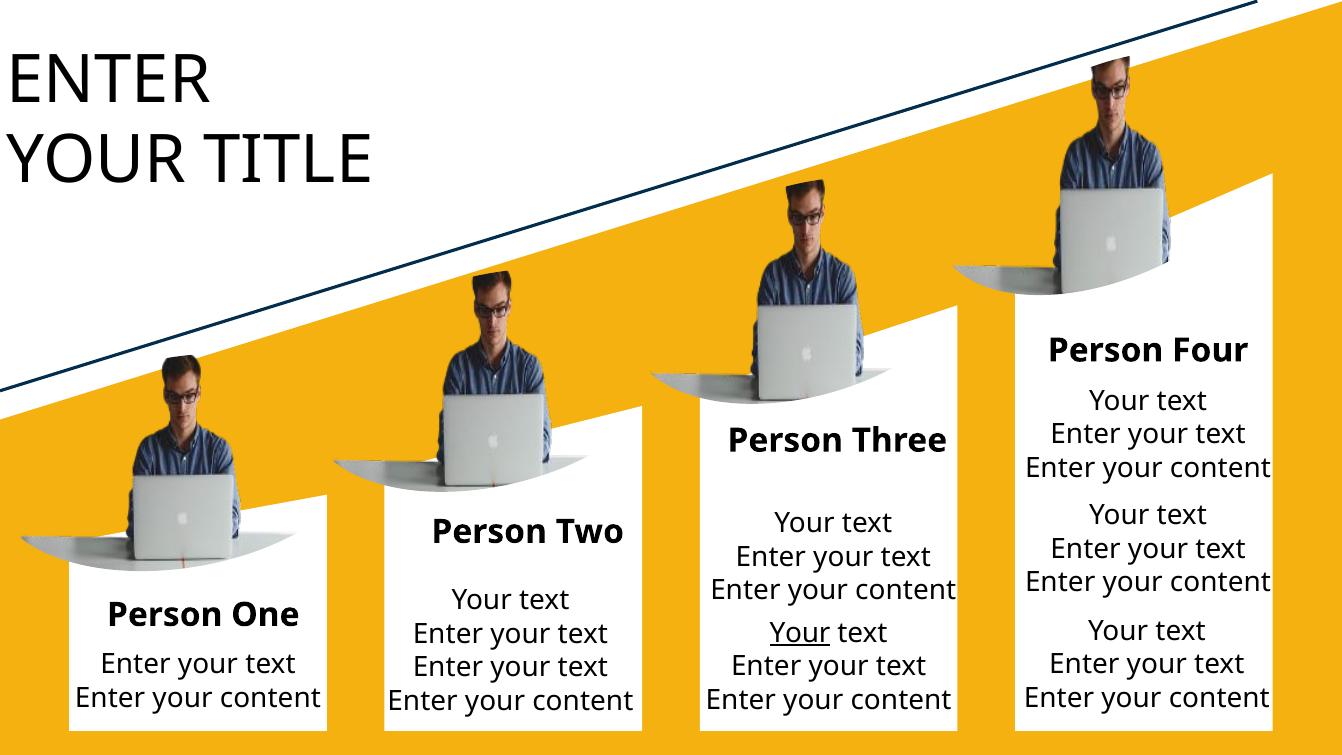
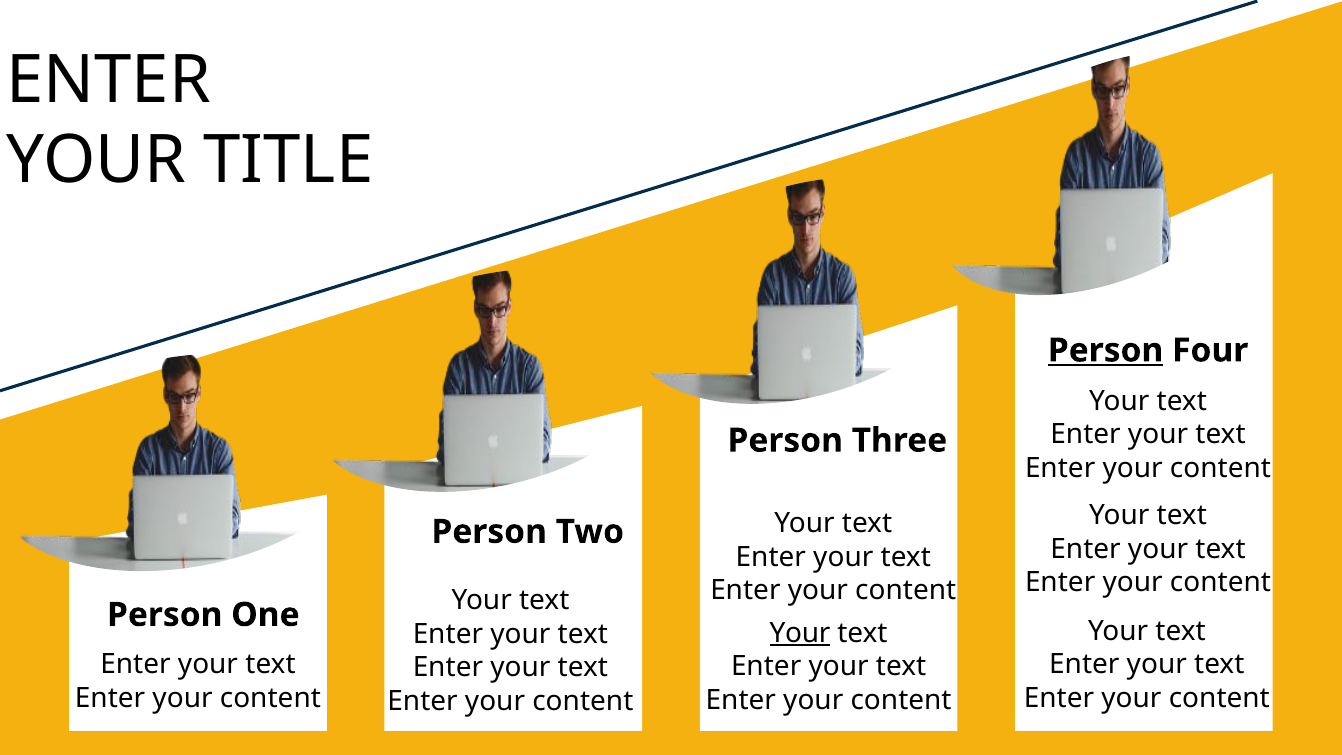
Person at (1106, 350) underline: none -> present
